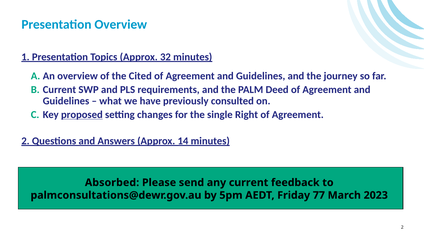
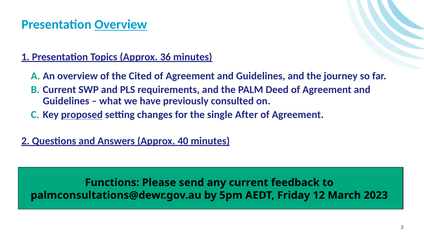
Overview at (121, 25) underline: none -> present
32: 32 -> 36
Right: Right -> After
14: 14 -> 40
Absorbed: Absorbed -> Functions
77: 77 -> 12
